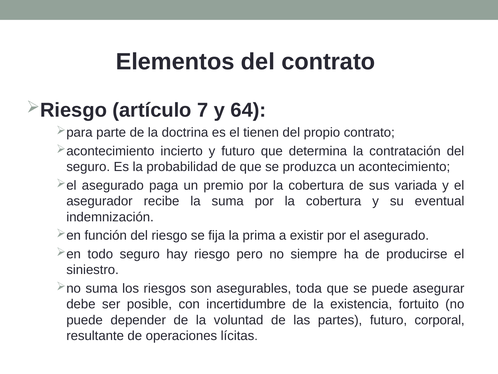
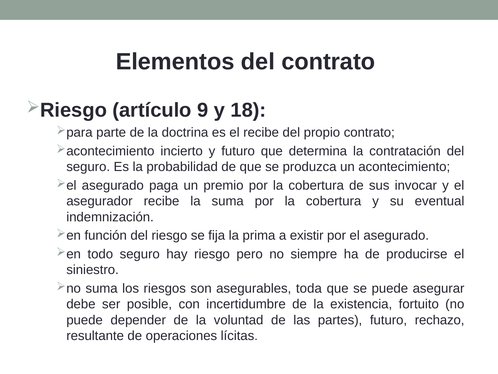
7: 7 -> 9
64: 64 -> 18
el tienen: tienen -> recibe
variada: variada -> invocar
corporal: corporal -> rechazo
